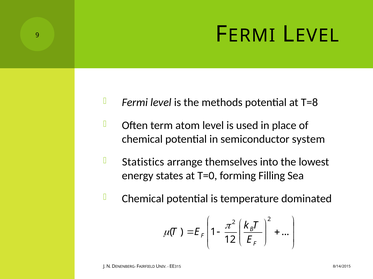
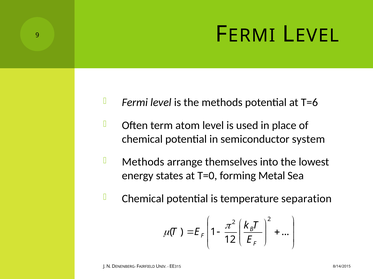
T=8: T=8 -> T=6
Statistics at (143, 162): Statistics -> Methods
Filling: Filling -> Metal
dominated: dominated -> separation
